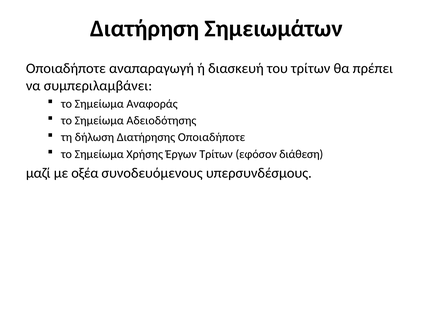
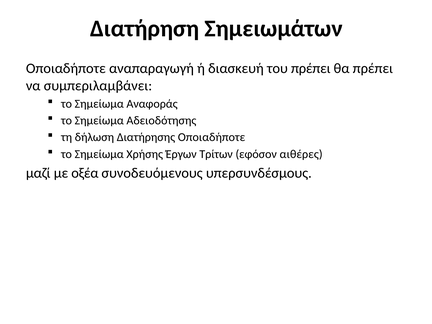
του τρίτων: τρίτων -> πρέπει
διάθεση: διάθεση -> αιθέρες
